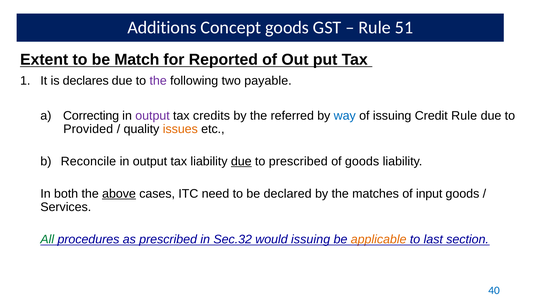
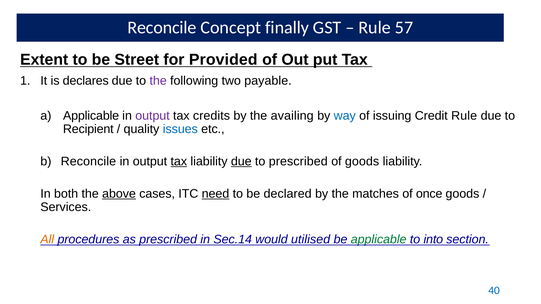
Additions at (162, 28): Additions -> Reconcile
Concept goods: goods -> finally
51: 51 -> 57
Match: Match -> Street
Reported: Reported -> Provided
Correcting at (91, 116): Correcting -> Applicable
referred: referred -> availing
Provided: Provided -> Recipient
issues colour: orange -> blue
tax at (179, 162) underline: none -> present
need underline: none -> present
input: input -> once
All colour: green -> orange
Sec.32: Sec.32 -> Sec.14
would issuing: issuing -> utilised
applicable at (379, 240) colour: orange -> green
last: last -> into
